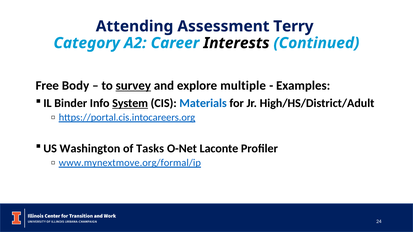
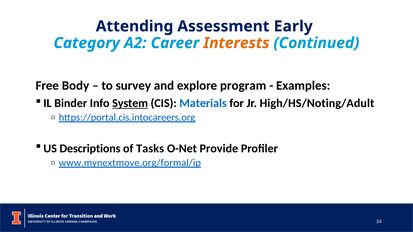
Terry: Terry -> Early
Interests colour: black -> orange
survey underline: present -> none
multiple: multiple -> program
High/HS/District/Adult: High/HS/District/Adult -> High/HS/Noting/Adult
Washington: Washington -> Descriptions
Laconte: Laconte -> Provide
